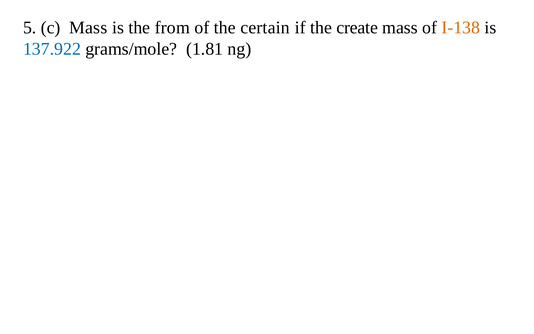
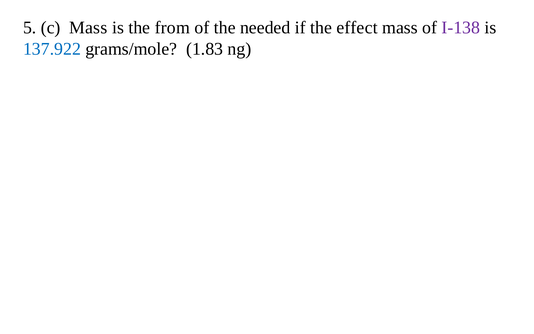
certain: certain -> needed
create: create -> effect
I-138 colour: orange -> purple
1.81: 1.81 -> 1.83
